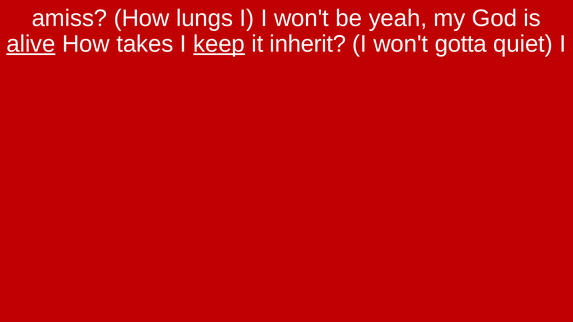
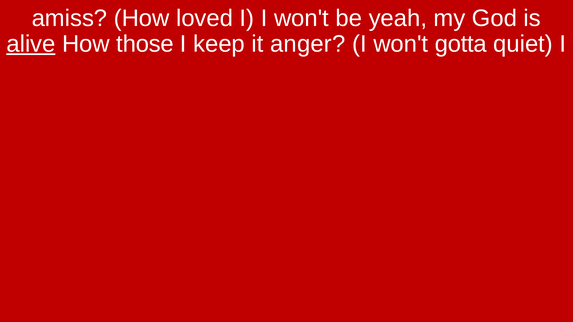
lungs: lungs -> loved
takes: takes -> those
keep underline: present -> none
inherit: inherit -> anger
